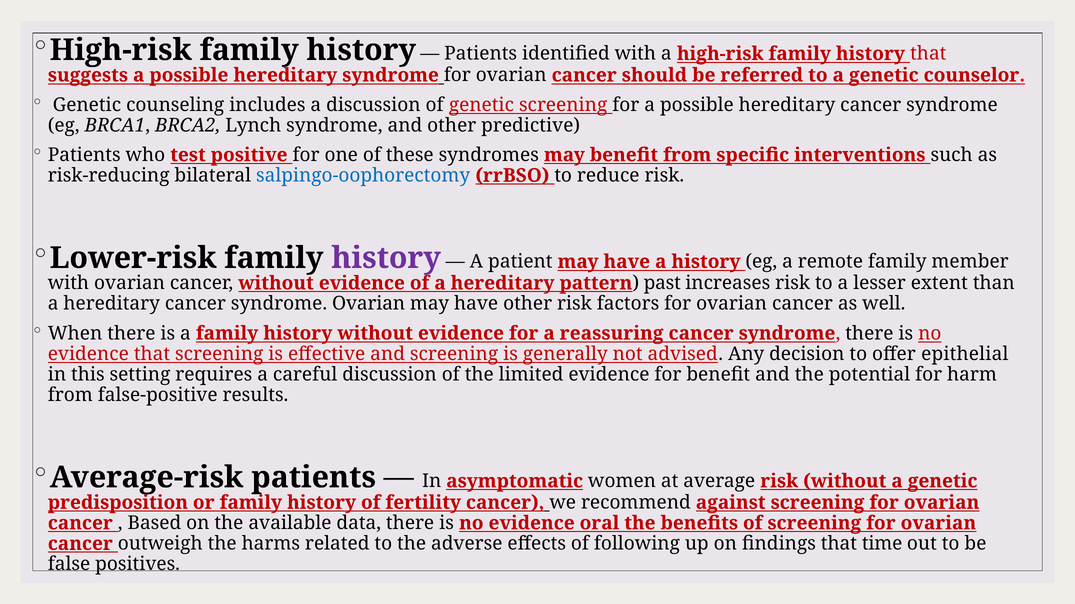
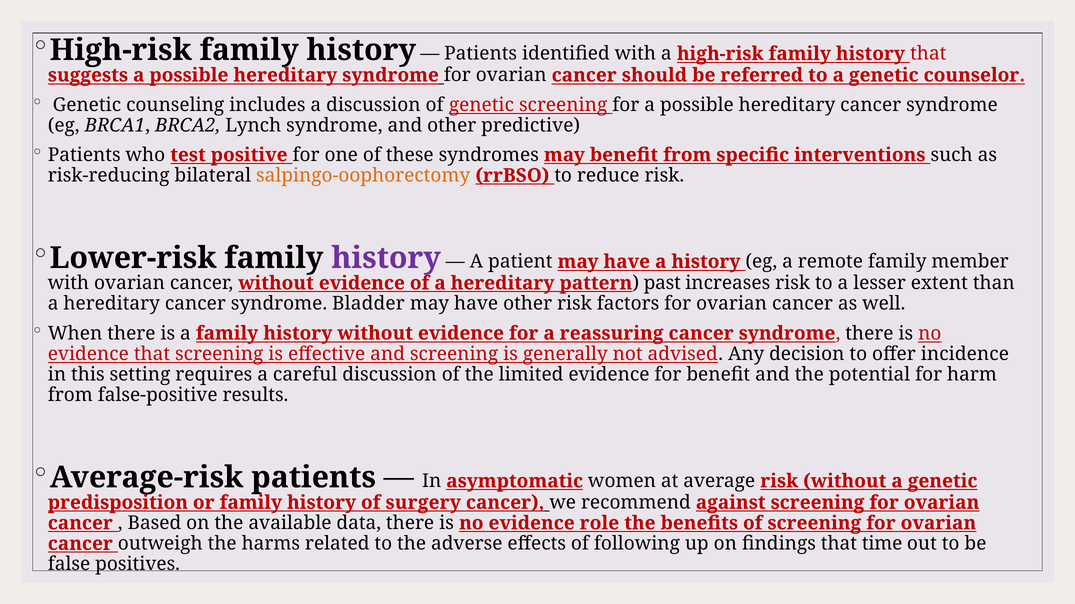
salpingo-oophorectomy colour: blue -> orange
syndrome Ovarian: Ovarian -> Bladder
epithelial: epithelial -> incidence
fertility: fertility -> surgery
oral: oral -> role
